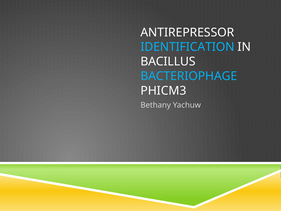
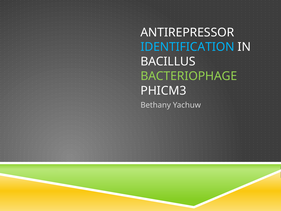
BACTERIOPHAGE colour: light blue -> light green
